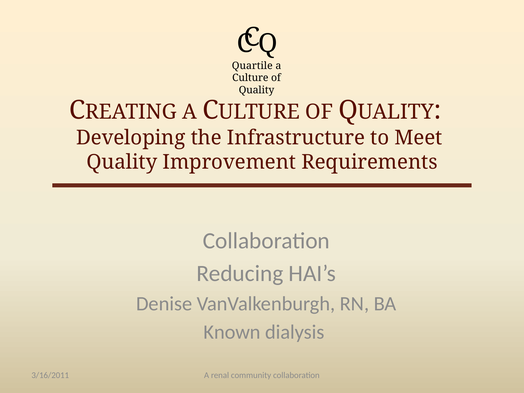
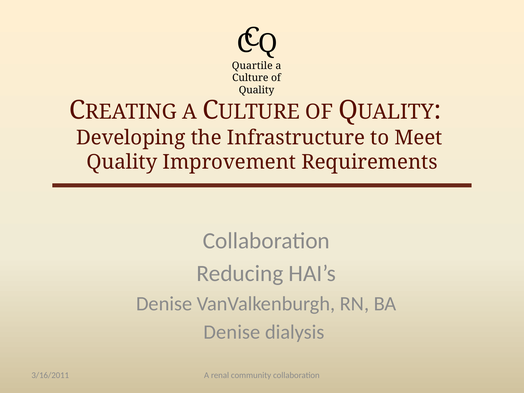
Known at (232, 332): Known -> Denise
